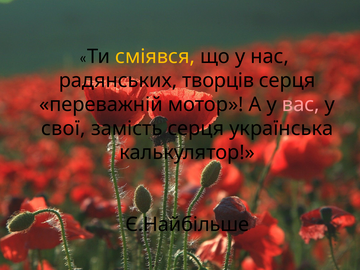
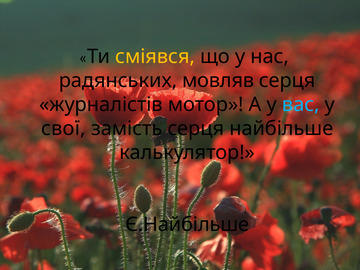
творців: творців -> мовляв
переважній: переважній -> журналістів
вас colour: pink -> light blue
українська: українська -> найбільше
